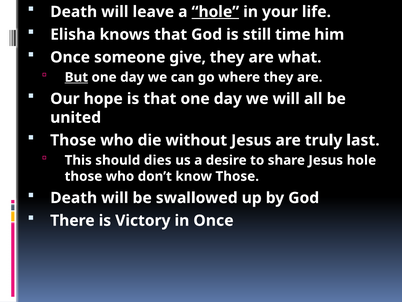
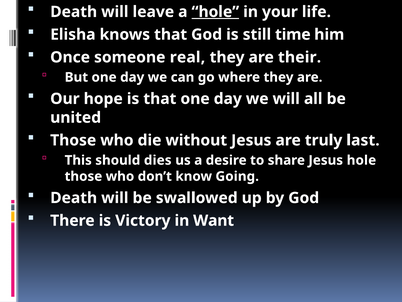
someone give: give -> real
are what: what -> their
But at (76, 77) underline: present -> none
know Those: Those -> Going
in Once: Once -> Want
